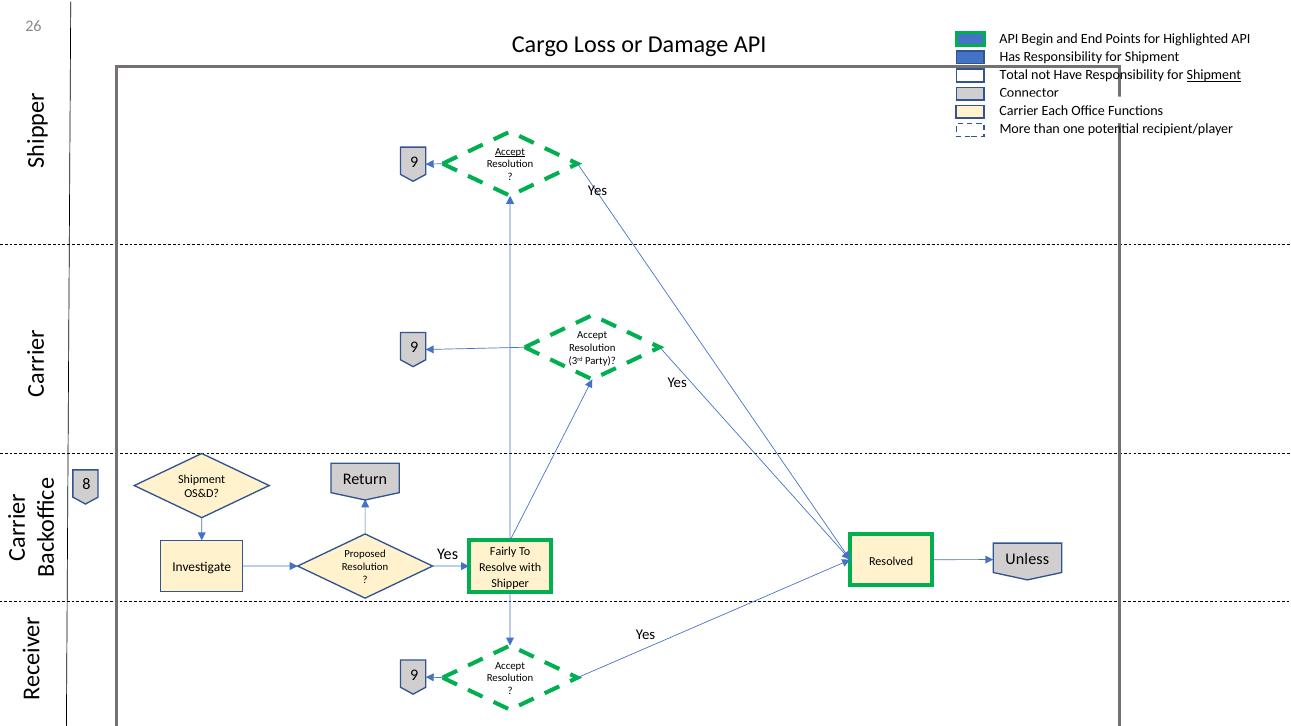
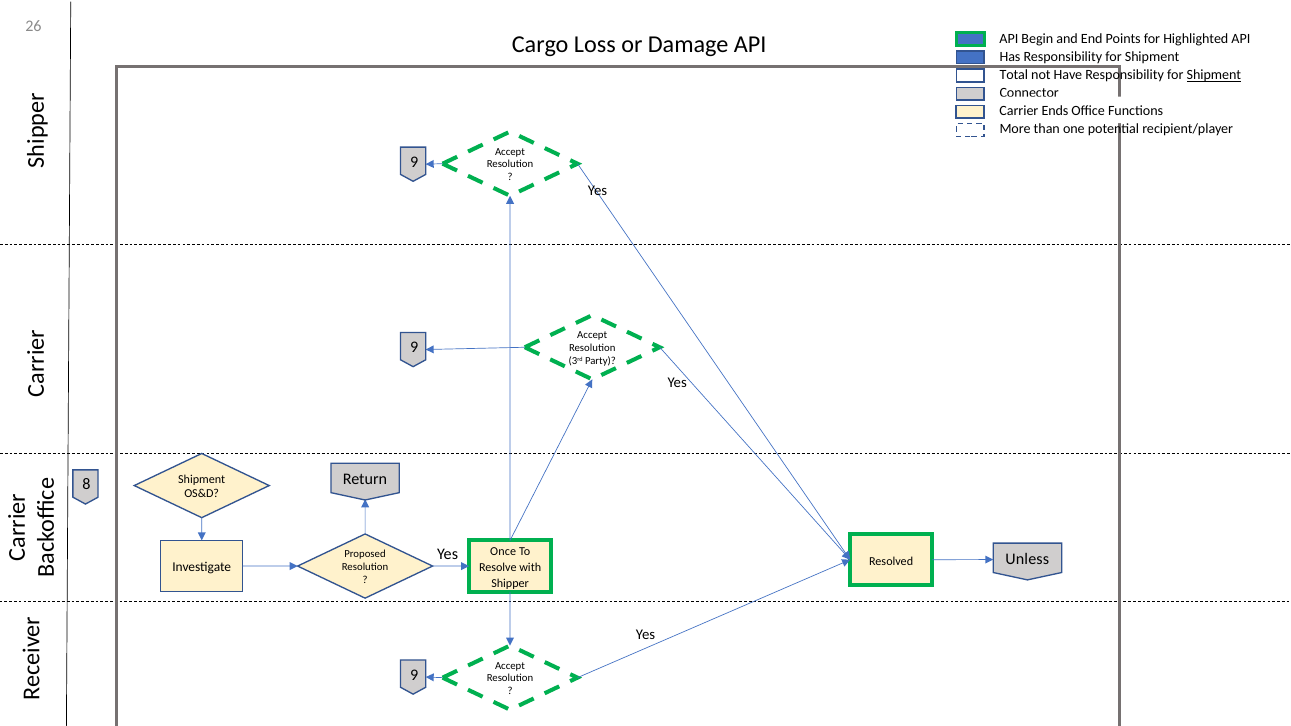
Each: Each -> Ends
Accept at (510, 152) underline: present -> none
Fairly: Fairly -> Once
